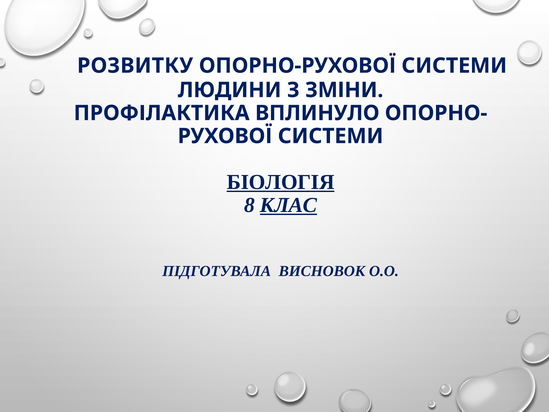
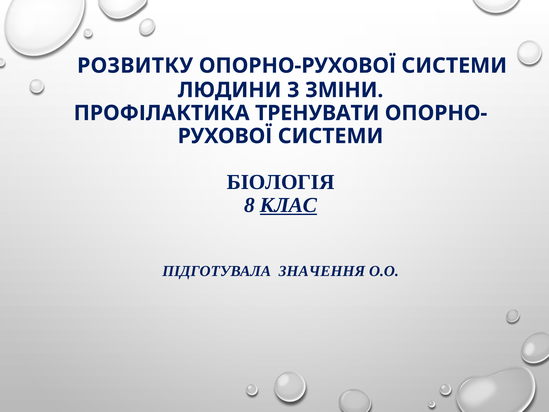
ВПЛИНУЛО: ВПЛИНУЛО -> ТРЕНУВАТИ
БІОЛОГІЯ underline: present -> none
ВИСНОВОК: ВИСНОВОК -> ЗНАЧЕННЯ
